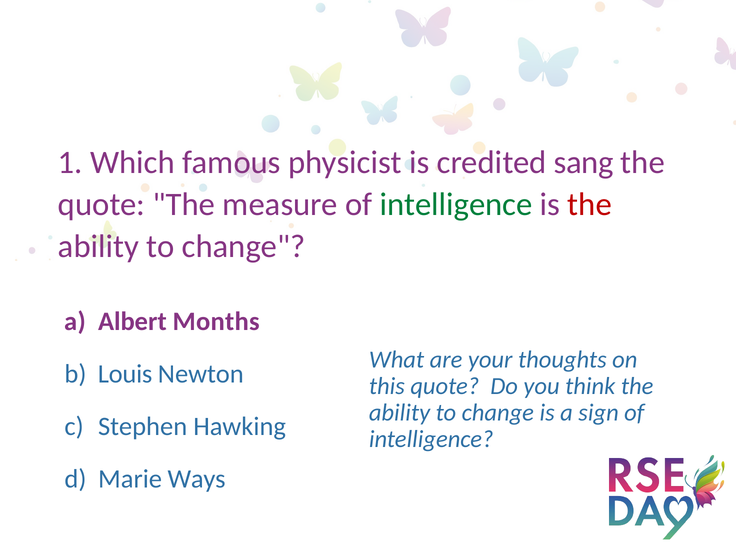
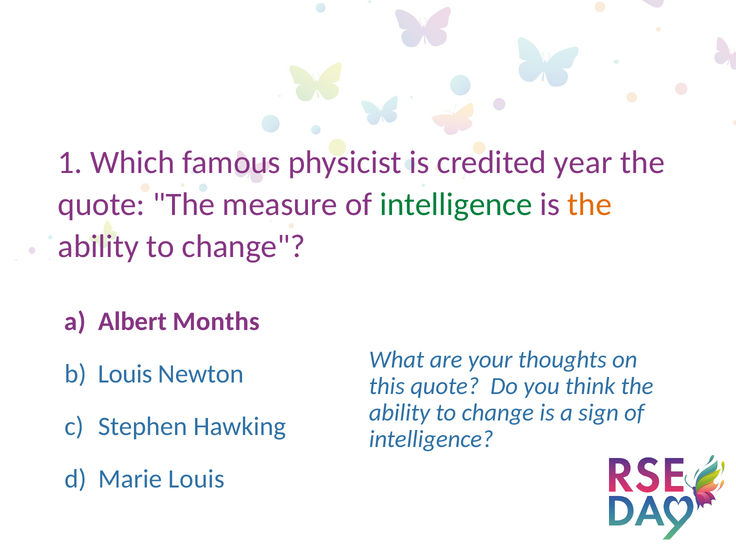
sang: sang -> year
the at (590, 204) colour: red -> orange
Marie Ways: Ways -> Louis
